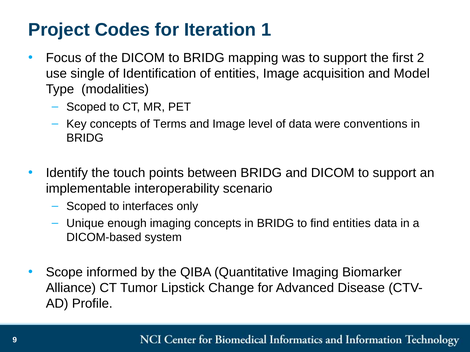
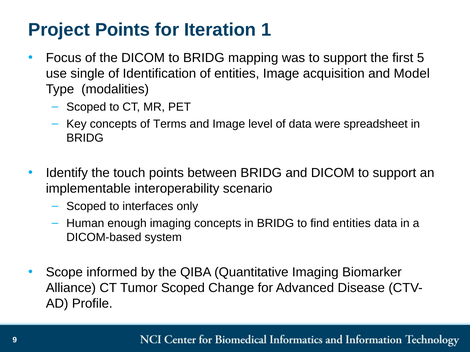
Project Codes: Codes -> Points
2: 2 -> 5
conventions: conventions -> spreadsheet
Unique: Unique -> Human
Tumor Lipstick: Lipstick -> Scoped
